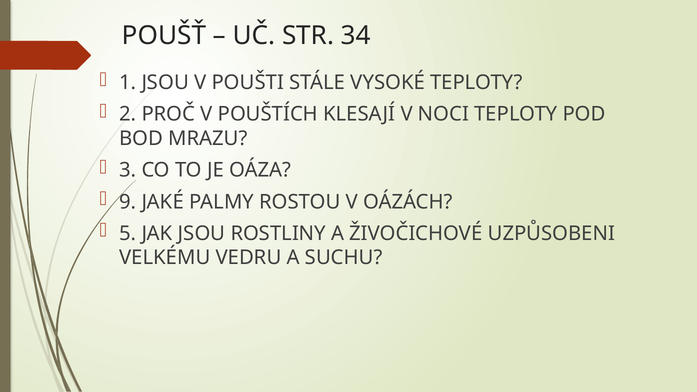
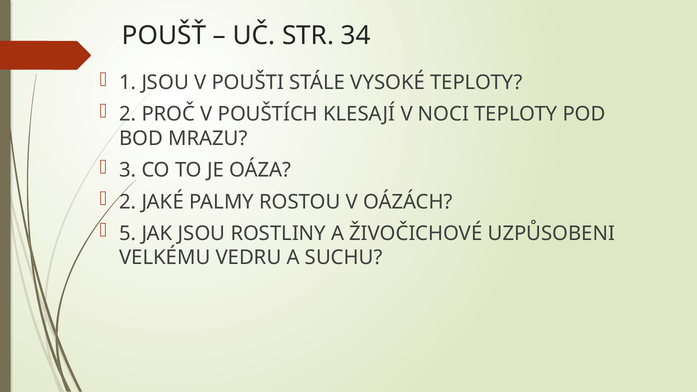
9 at (128, 202): 9 -> 2
